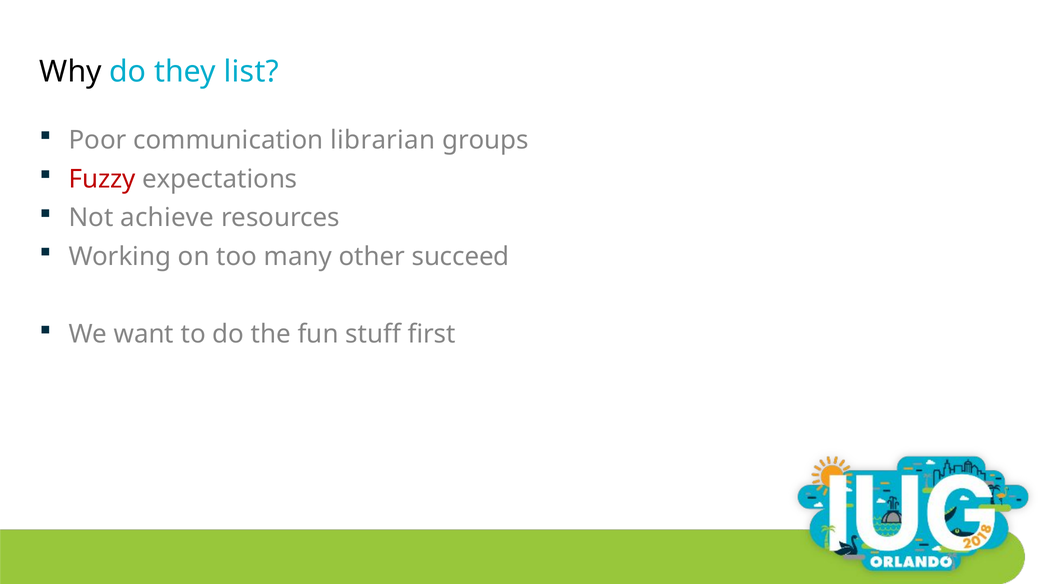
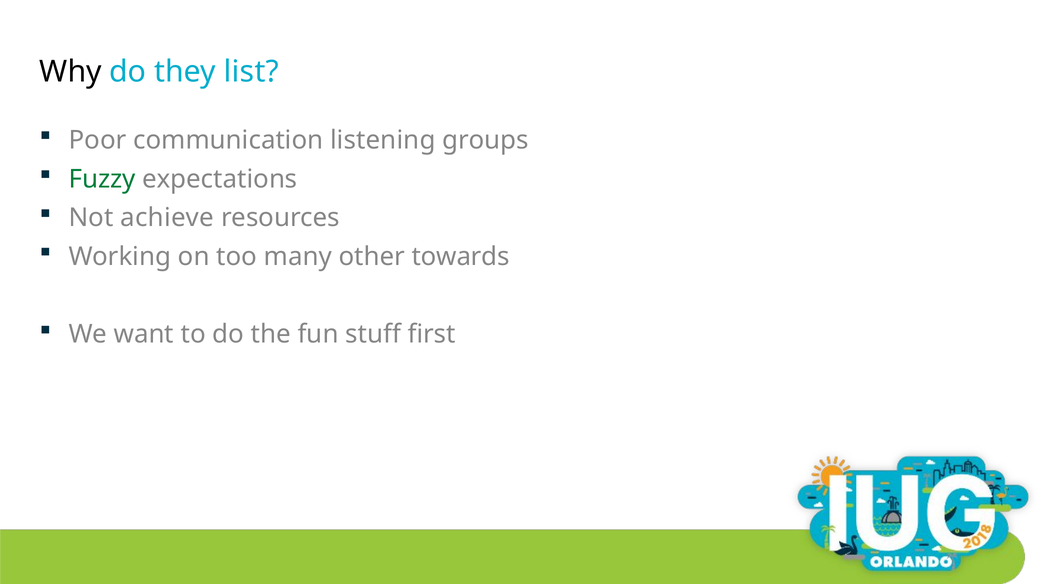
librarian: librarian -> listening
Fuzzy colour: red -> green
succeed: succeed -> towards
